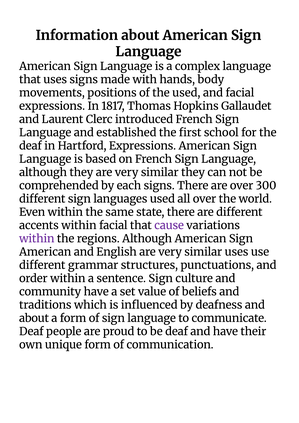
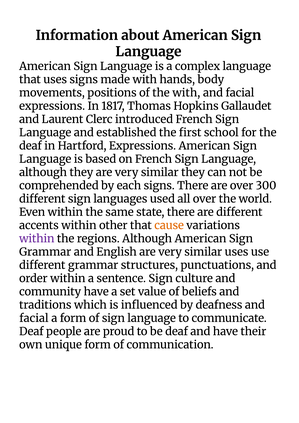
the used: used -> with
within facial: facial -> other
cause colour: purple -> orange
American at (45, 252): American -> Grammar
about at (34, 318): about -> facial
